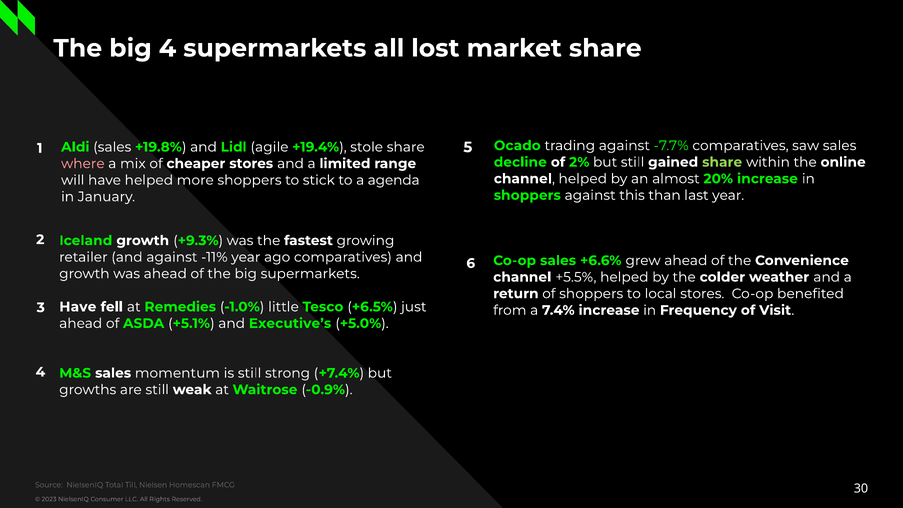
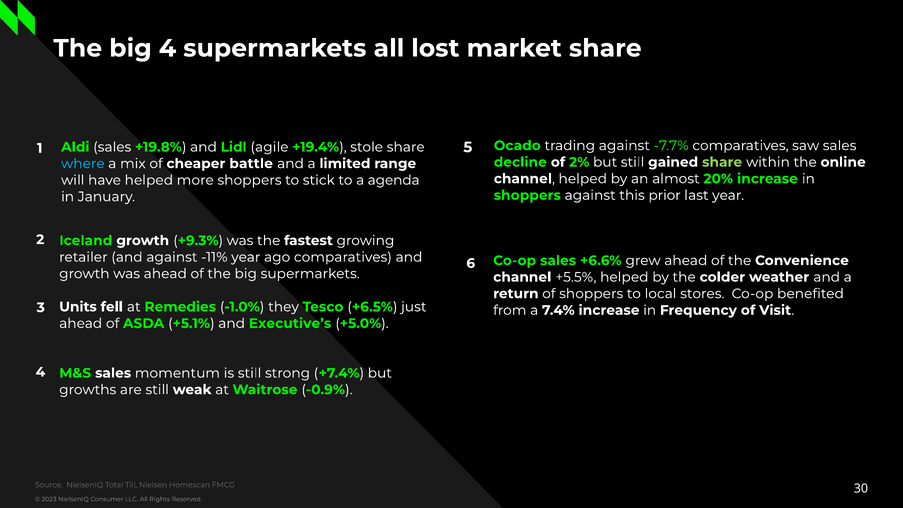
where colour: pink -> light blue
cheaper stores: stores -> battle
than: than -> prior
Have at (78, 307): Have -> Units
little: little -> they
